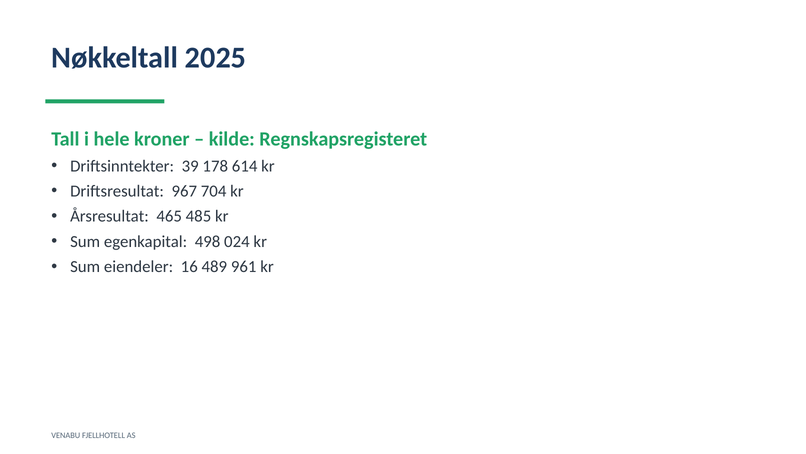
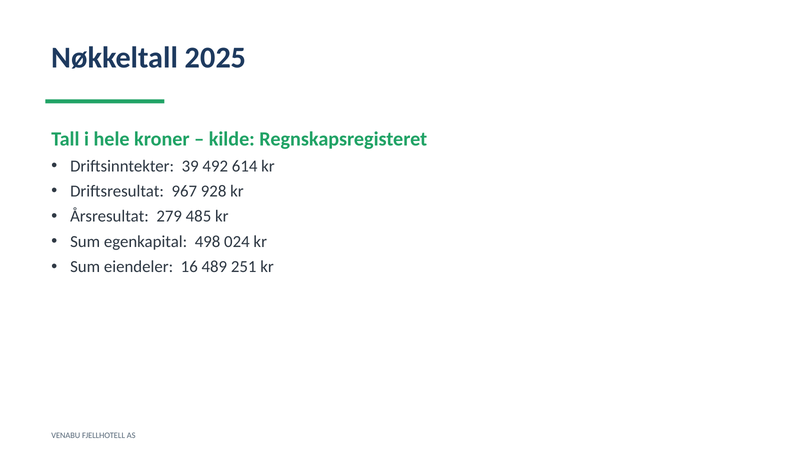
178: 178 -> 492
704: 704 -> 928
465: 465 -> 279
961: 961 -> 251
